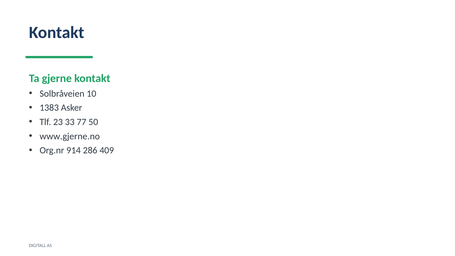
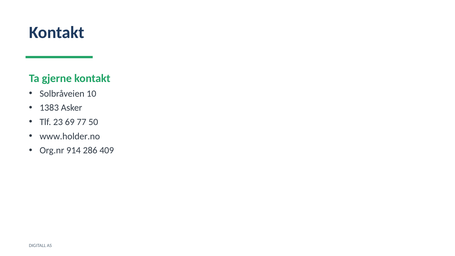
33: 33 -> 69
www.gjerne.no: www.gjerne.no -> www.holder.no
